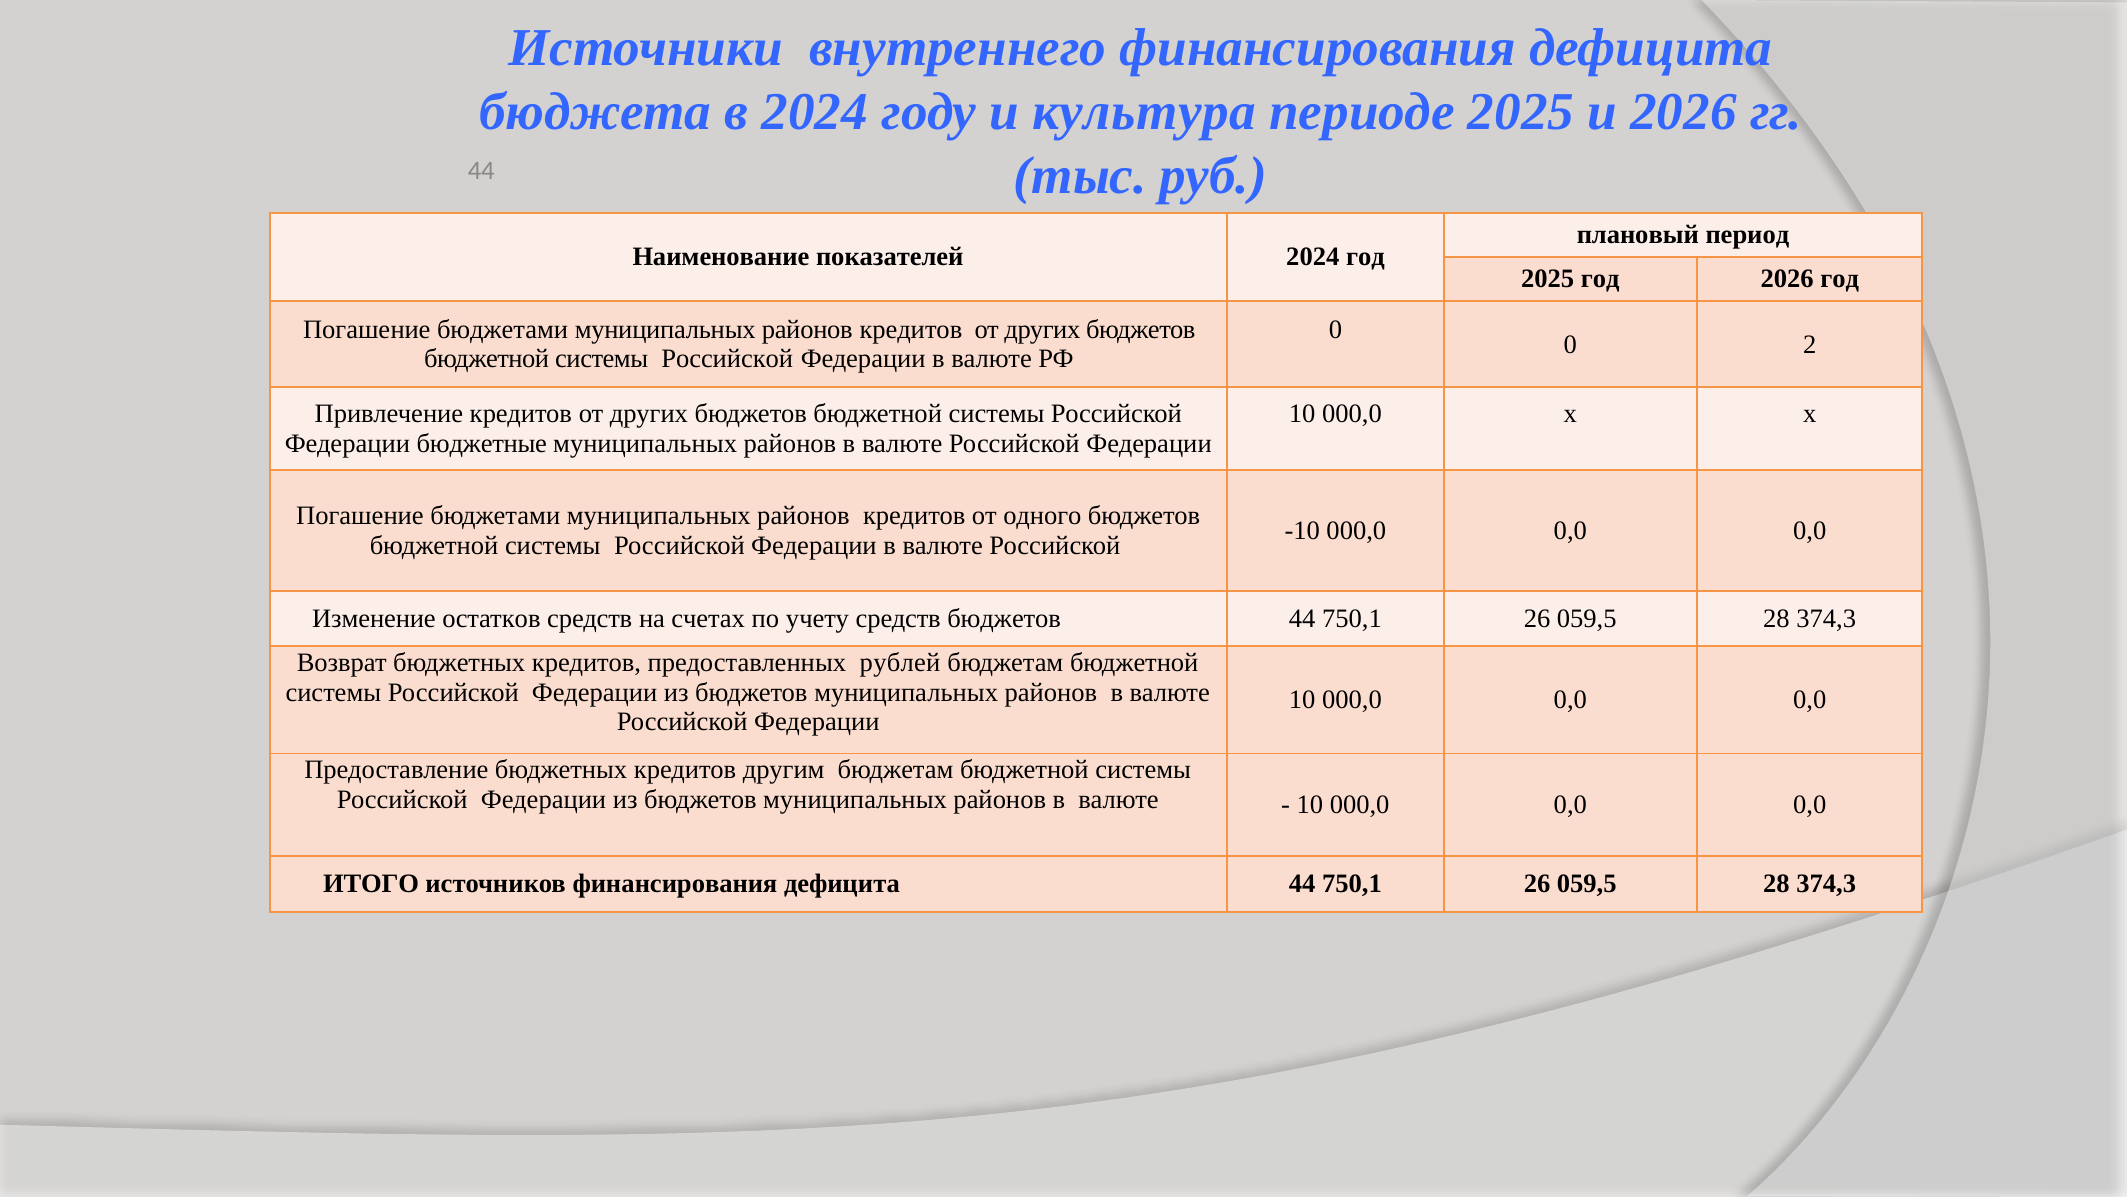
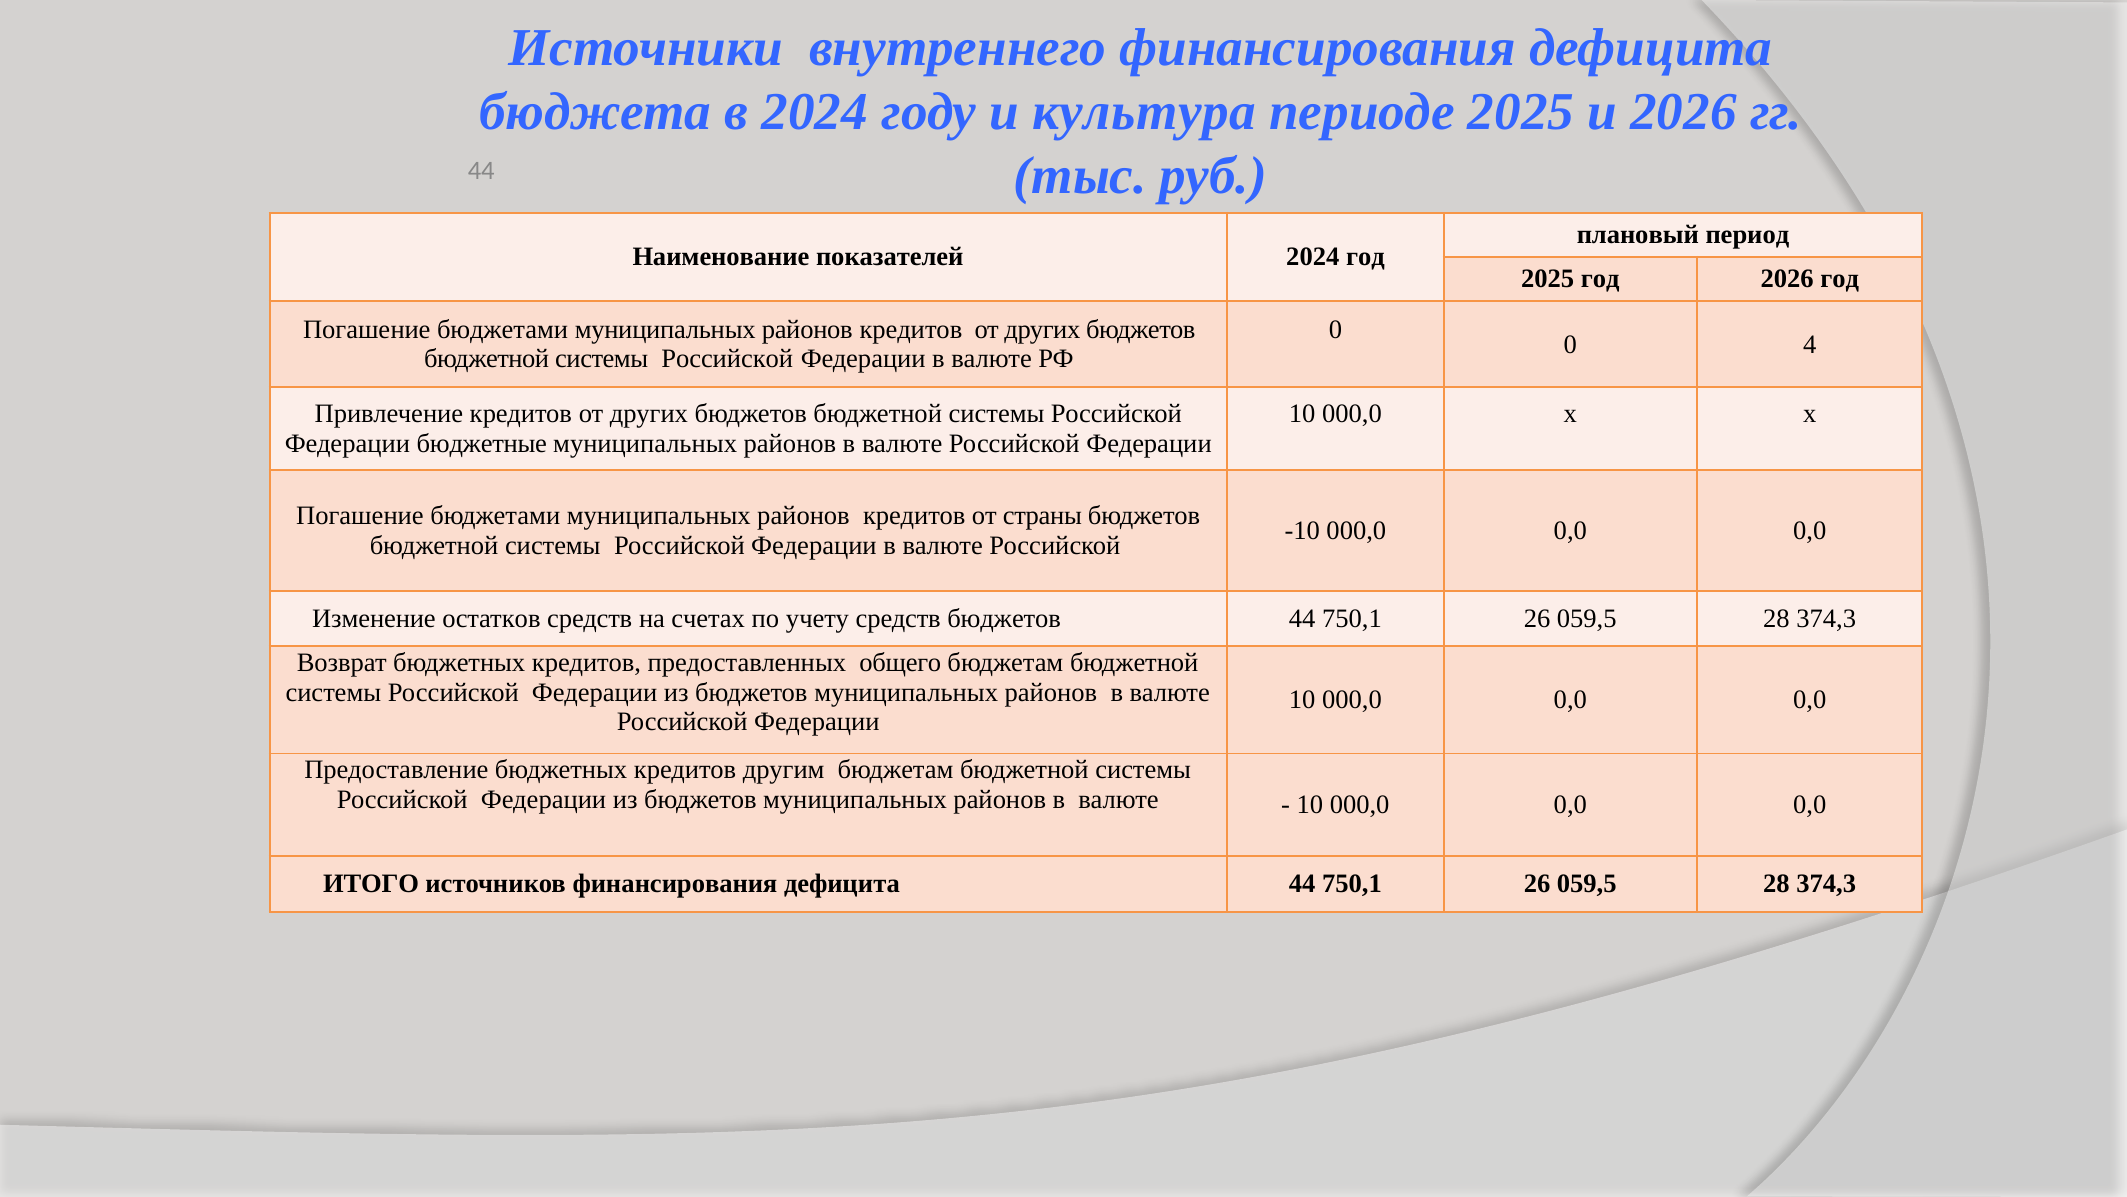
2: 2 -> 4
одного: одного -> страны
рублей: рублей -> общего
